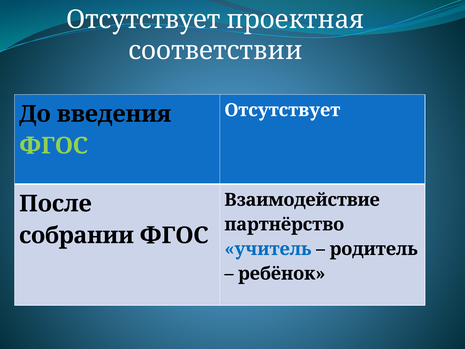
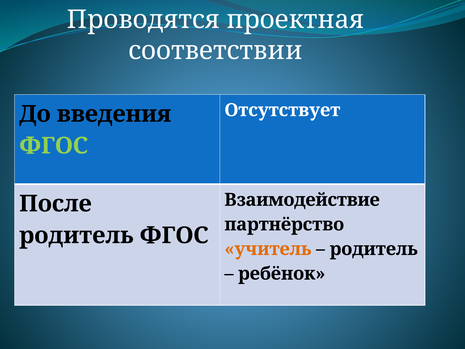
Отсутствует at (143, 20): Отсутствует -> Проводятся
собрании at (77, 235): собрании -> родитель
учитель colour: blue -> orange
